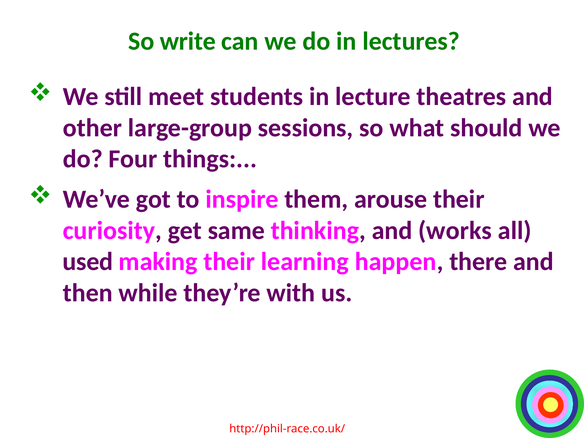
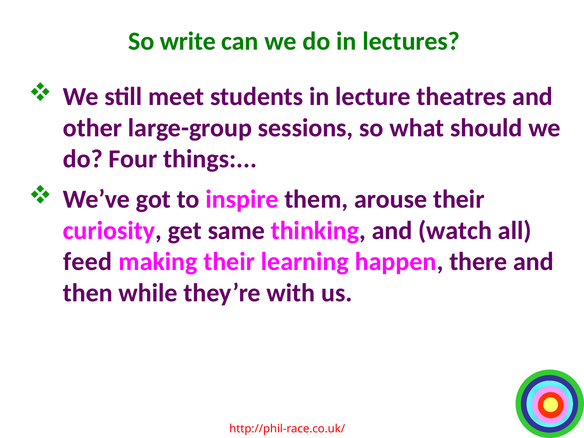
works: works -> watch
used: used -> feed
